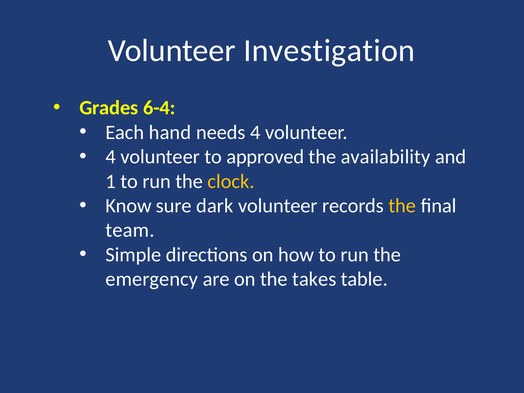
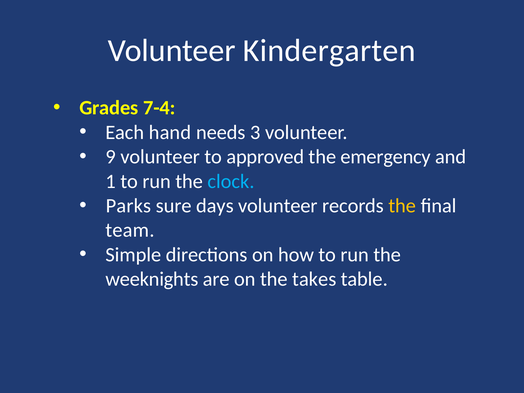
Investigation: Investigation -> Kindergarten
6-4: 6-4 -> 7-4
needs 4: 4 -> 3
4 at (111, 157): 4 -> 9
availability: availability -> emergency
clock colour: yellow -> light blue
Know: Know -> Parks
dark: dark -> days
emergency: emergency -> weeknights
